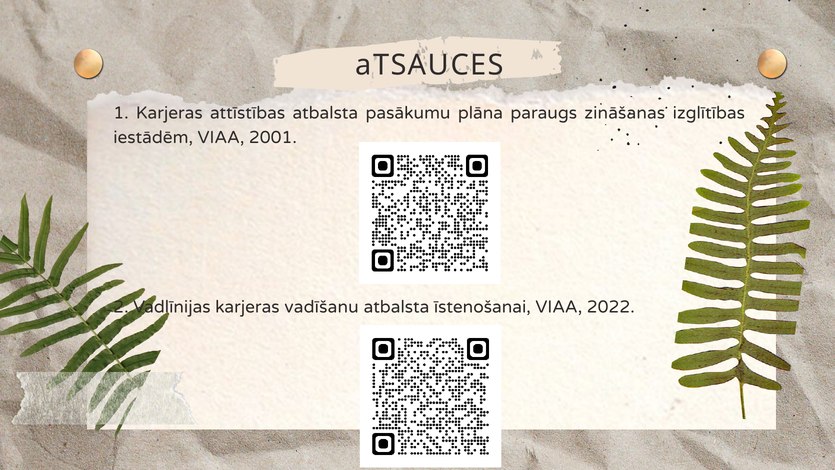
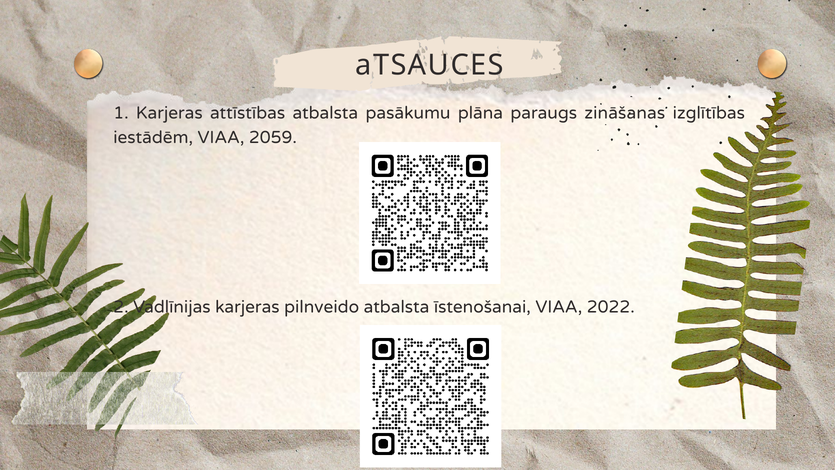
2001: 2001 -> 2059
vadīšanu: vadīšanu -> pilnveido
